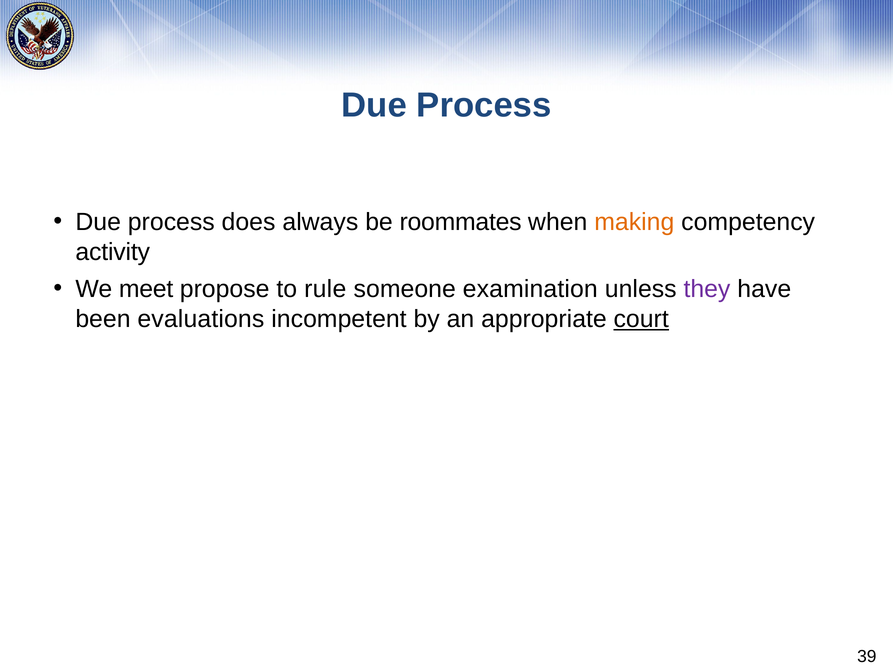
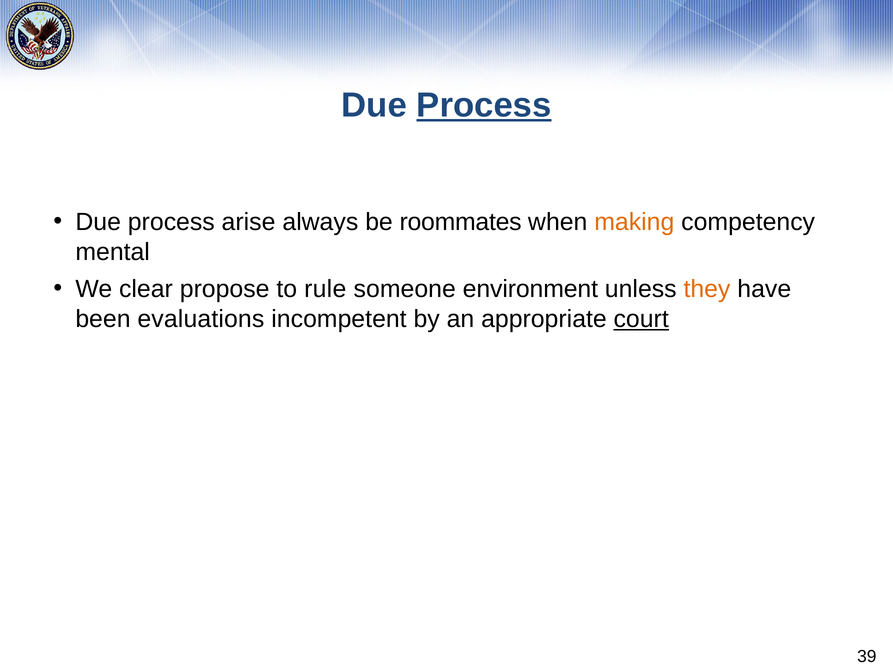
Process at (484, 105) underline: none -> present
does: does -> arise
activity: activity -> mental
meet: meet -> clear
examination: examination -> environment
they colour: purple -> orange
